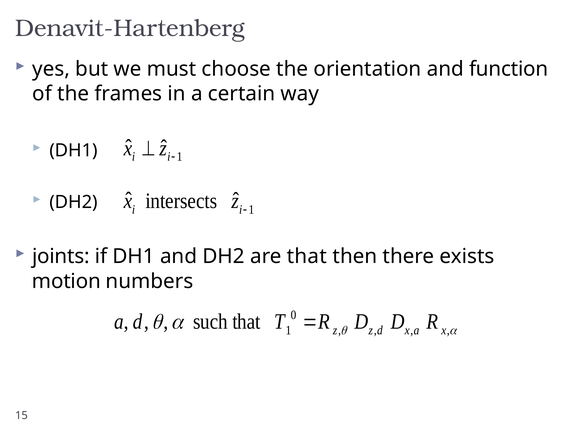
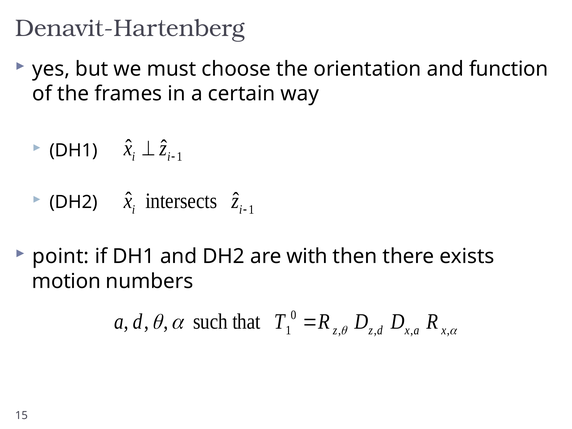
joints: joints -> point
are that: that -> with
